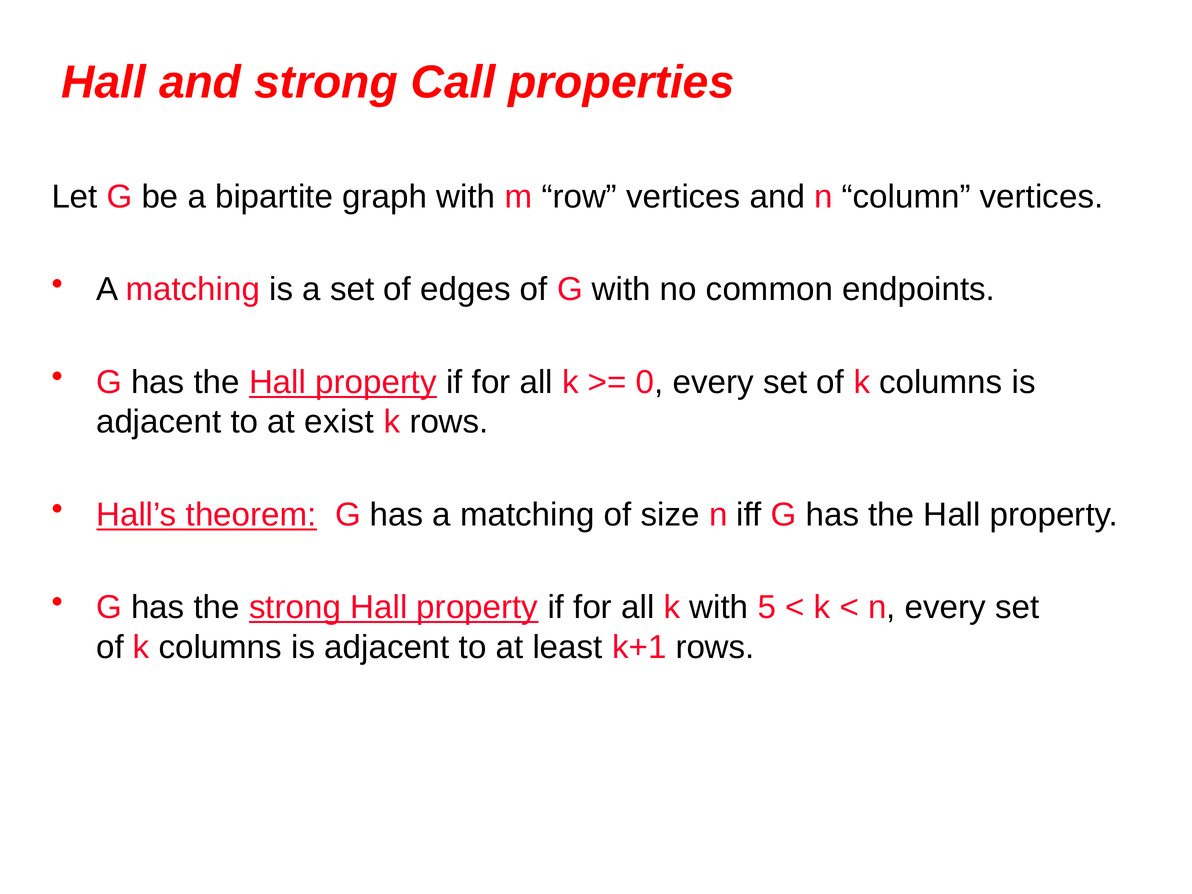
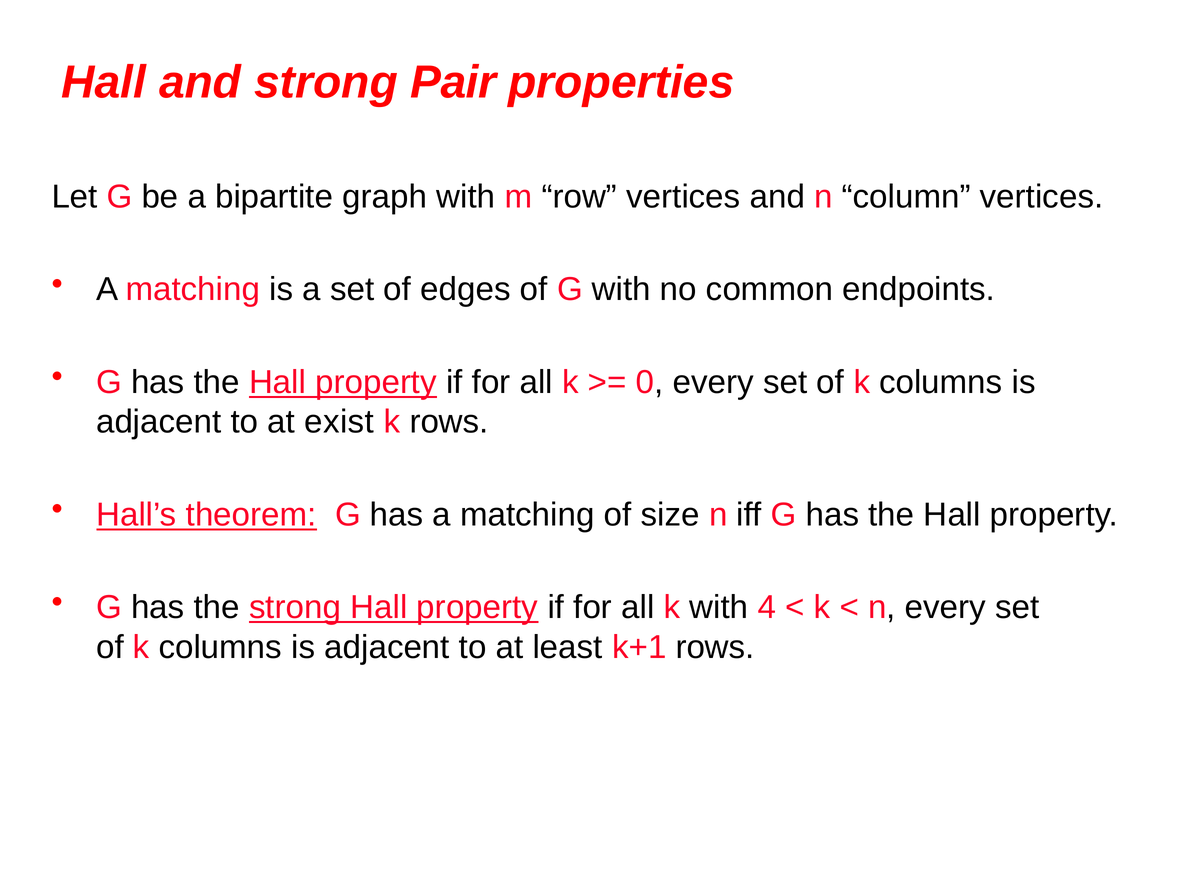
Call: Call -> Pair
5: 5 -> 4
